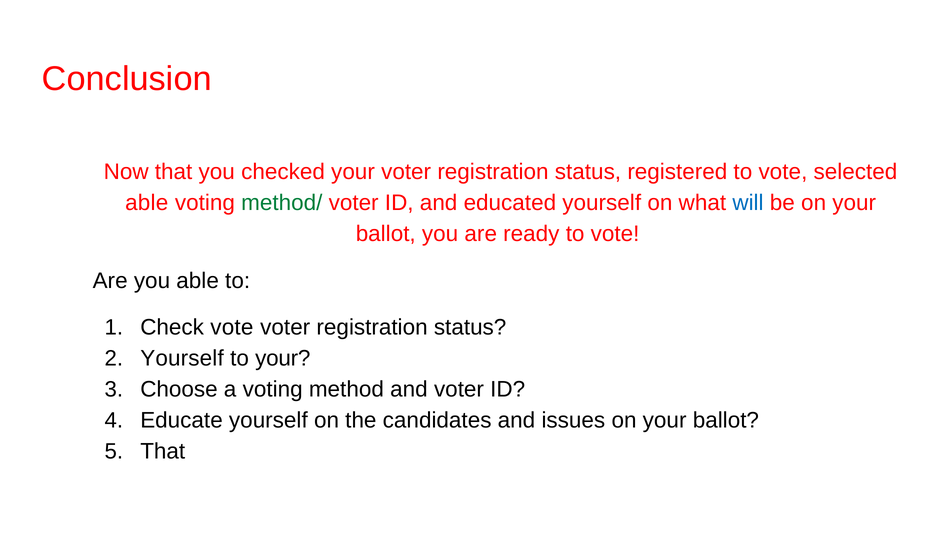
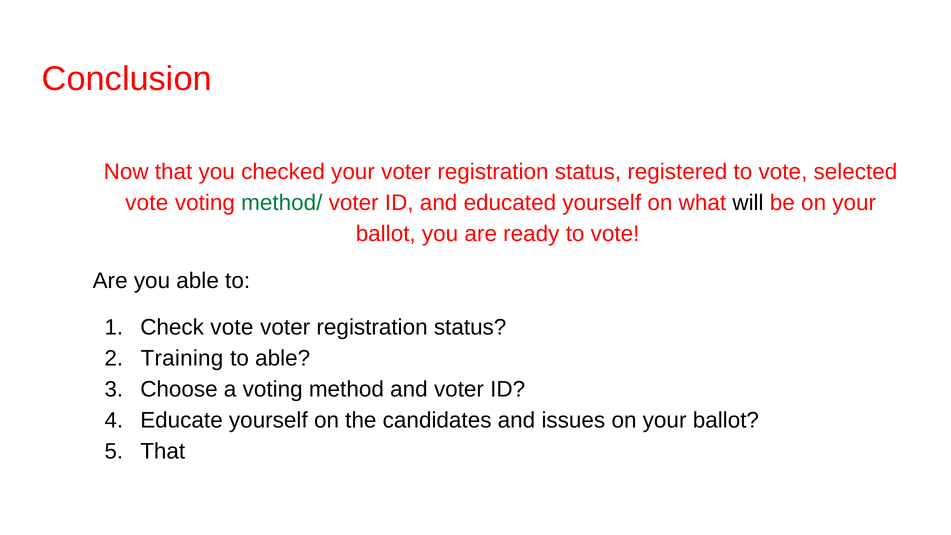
able at (147, 203): able -> vote
will colour: blue -> black
Yourself at (182, 358): Yourself -> Training
to your: your -> able
